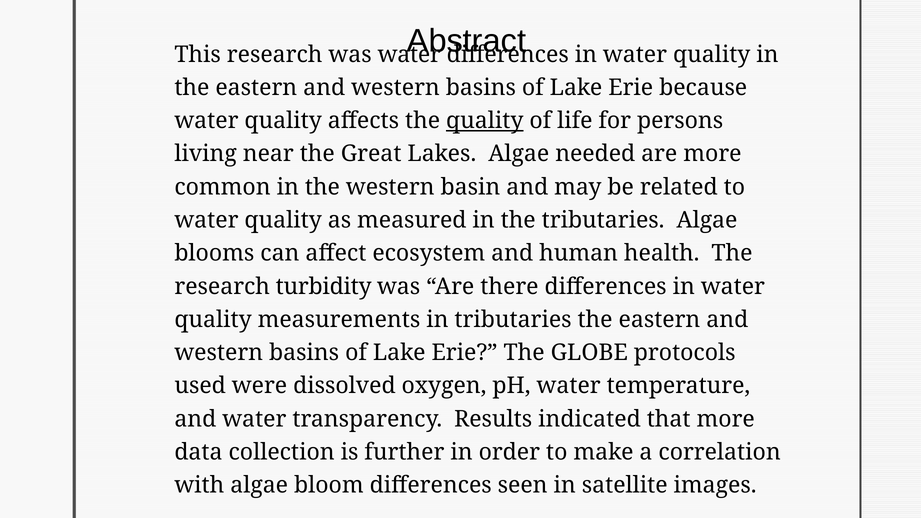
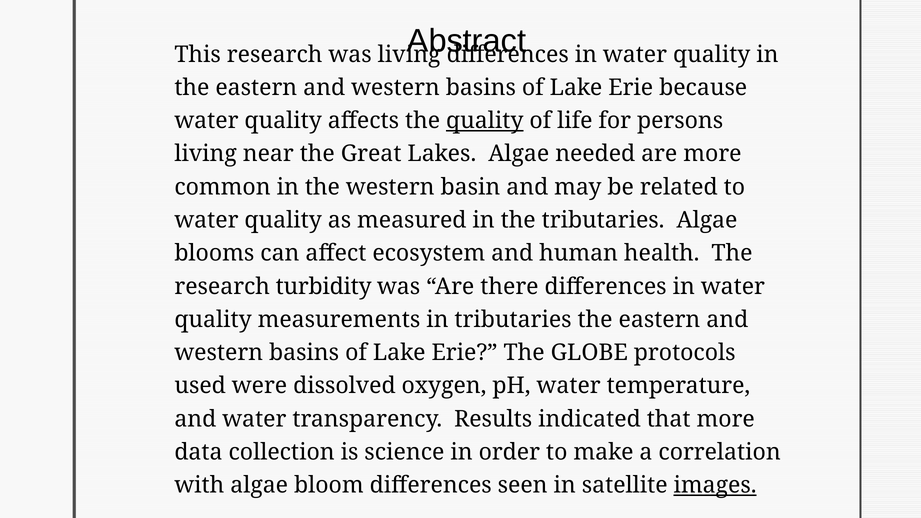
was water: water -> living
further: further -> science
images underline: none -> present
